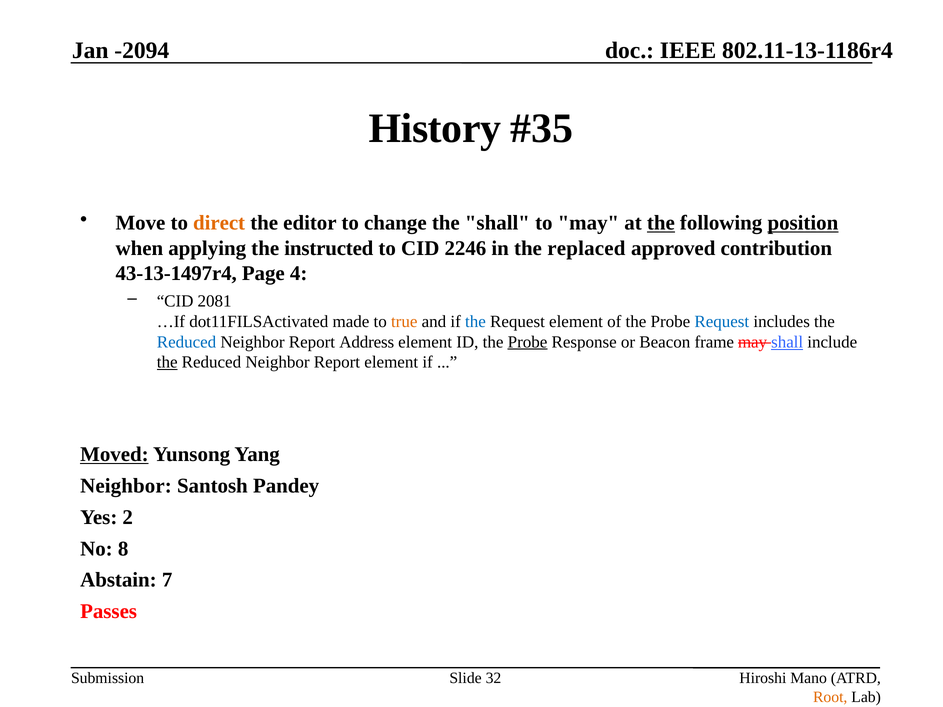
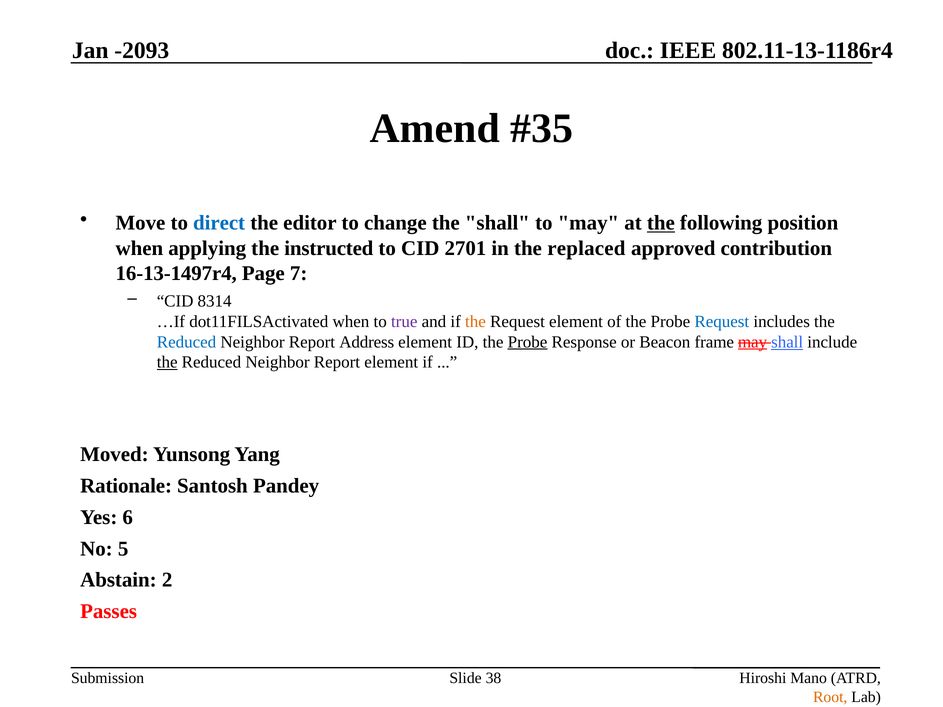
-2094: -2094 -> -2093
History: History -> Amend
direct colour: orange -> blue
position underline: present -> none
2246: 2246 -> 2701
43-13-1497r4: 43-13-1497r4 -> 16-13-1497r4
4: 4 -> 7
2081: 2081 -> 8314
dot11FILSActivated made: made -> when
true colour: orange -> purple
the at (475, 322) colour: blue -> orange
may at (753, 342) underline: none -> present
Moved underline: present -> none
Neighbor at (126, 486): Neighbor -> Rationale
2: 2 -> 6
8: 8 -> 5
7: 7 -> 2
32: 32 -> 38
